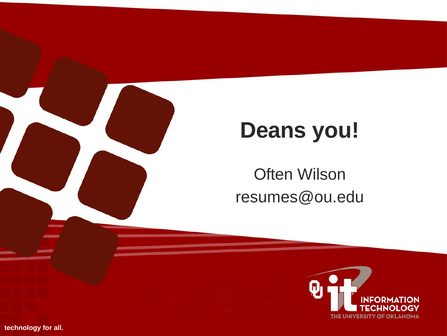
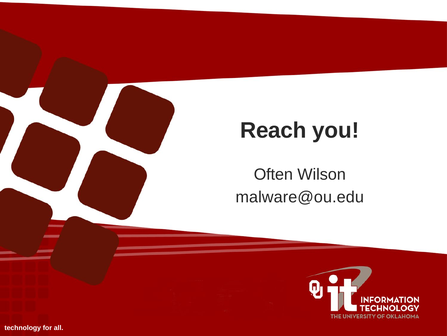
Deans: Deans -> Reach
resumes@ou.edu: resumes@ou.edu -> malware@ou.edu
